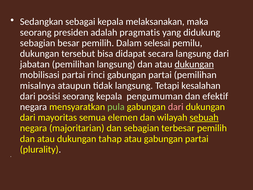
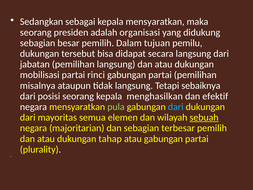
kepala melaksanakan: melaksanakan -> mensyaratkan
pragmatis: pragmatis -> organisasi
selesai: selesai -> tujuan
dukungan at (194, 64) underline: present -> none
kesalahan: kesalahan -> sebaiknya
pengumuman: pengumuman -> menghasilkan
dari at (176, 107) colour: pink -> light blue
